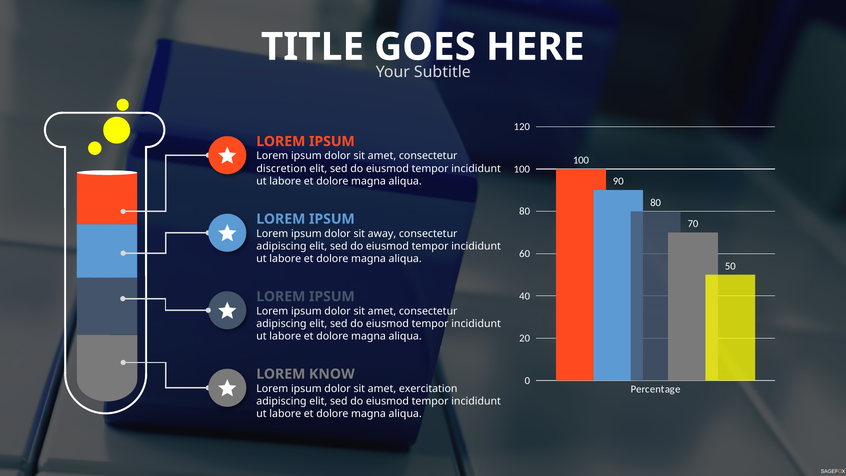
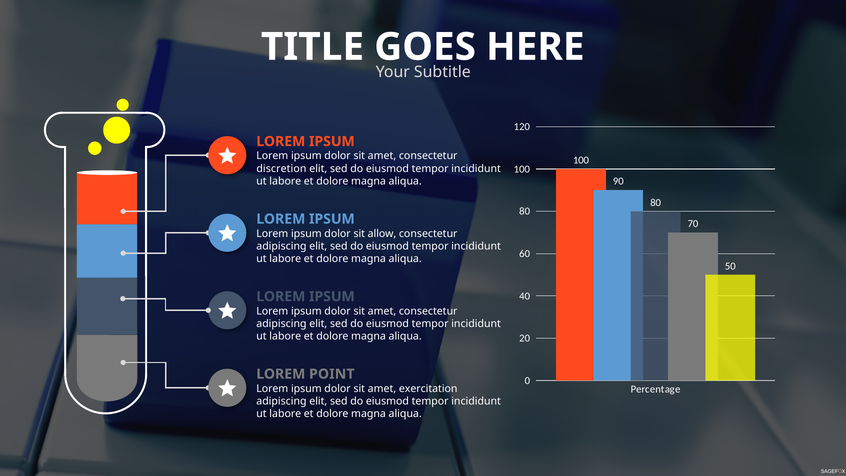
away: away -> allow
KNOW: KNOW -> POINT
